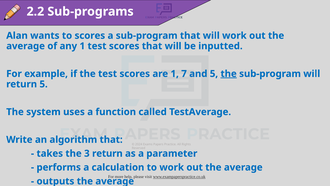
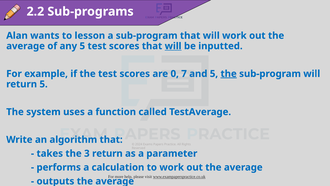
to scores: scores -> lesson
any 1: 1 -> 5
will at (173, 46) underline: none -> present
are 1: 1 -> 0
